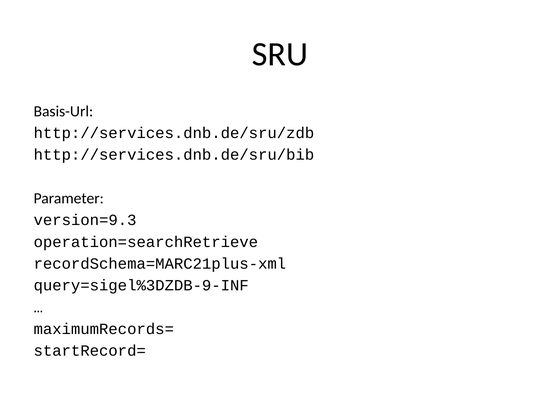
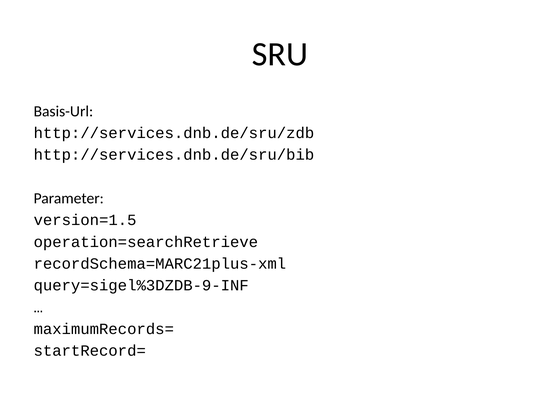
version=9.3: version=9.3 -> version=1.5
